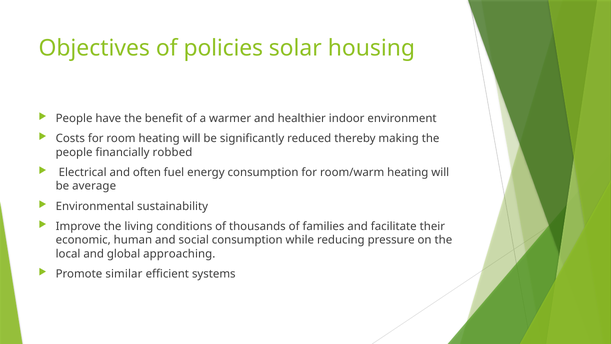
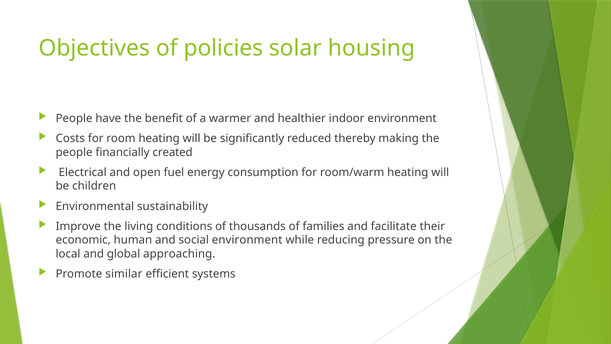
robbed: robbed -> created
often: often -> open
average: average -> children
social consumption: consumption -> environment
